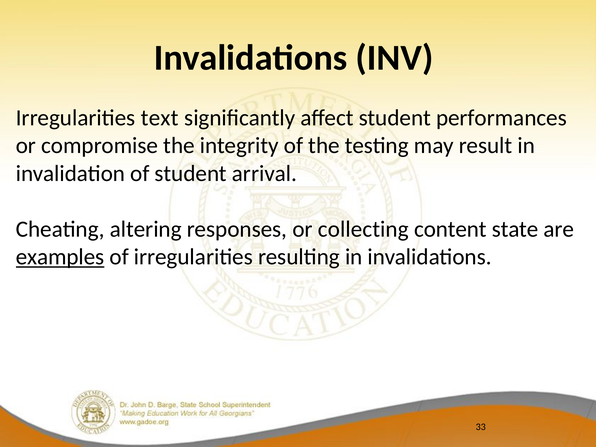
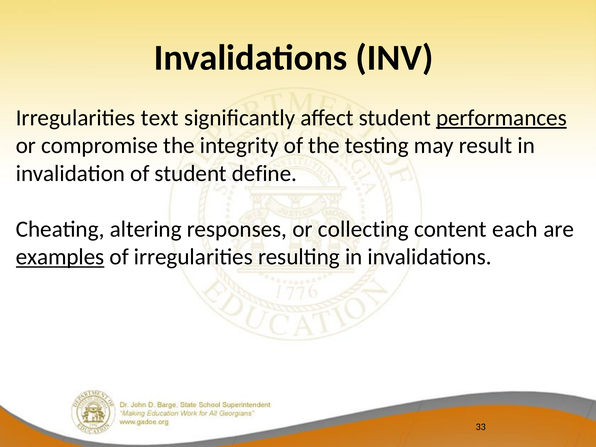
performances underline: none -> present
arrival: arrival -> define
state: state -> each
